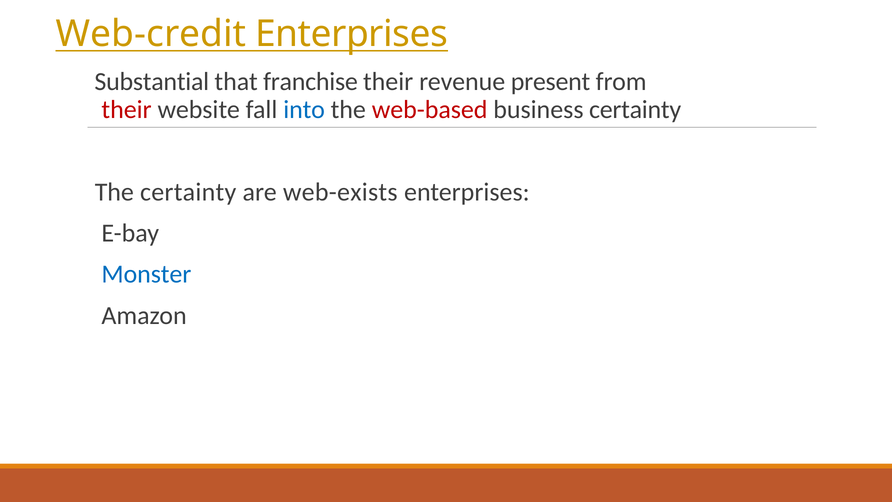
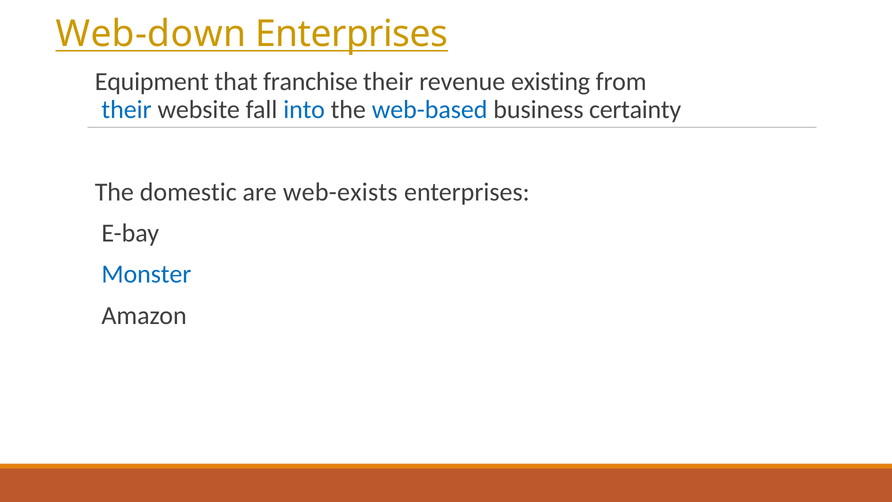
Web-credit: Web-credit -> Web-down
Substantial: Substantial -> Equipment
present: present -> existing
their at (127, 110) colour: red -> blue
web-based colour: red -> blue
The certainty: certainty -> domestic
